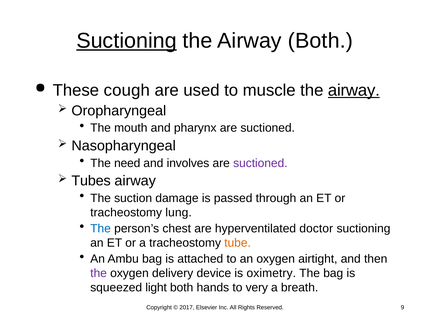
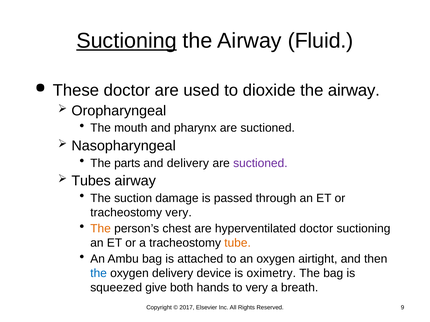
Airway Both: Both -> Fluid
These cough: cough -> doctor
muscle: muscle -> dioxide
airway at (354, 91) underline: present -> none
need: need -> parts
and involves: involves -> delivery
tracheostomy lung: lung -> very
The at (101, 229) colour: blue -> orange
the at (99, 274) colour: purple -> blue
light: light -> give
